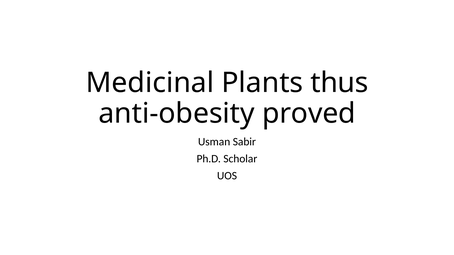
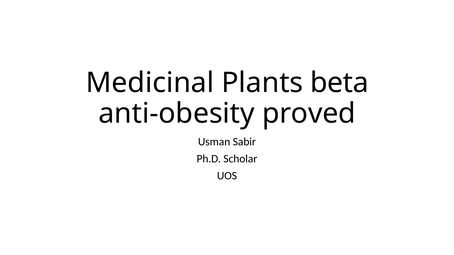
thus: thus -> beta
